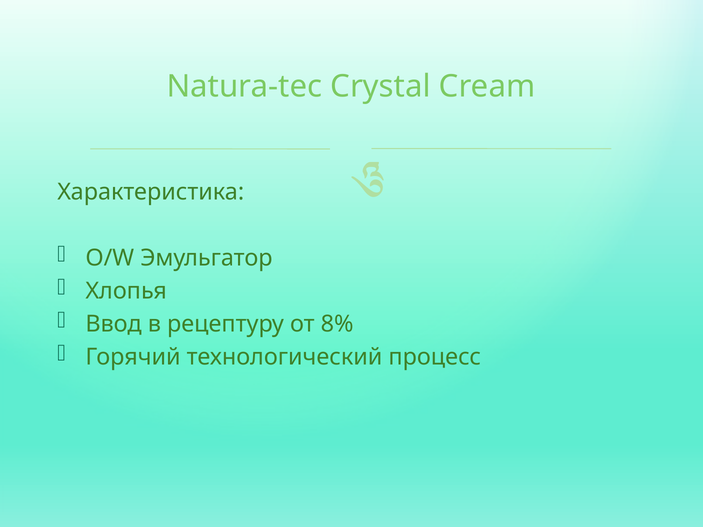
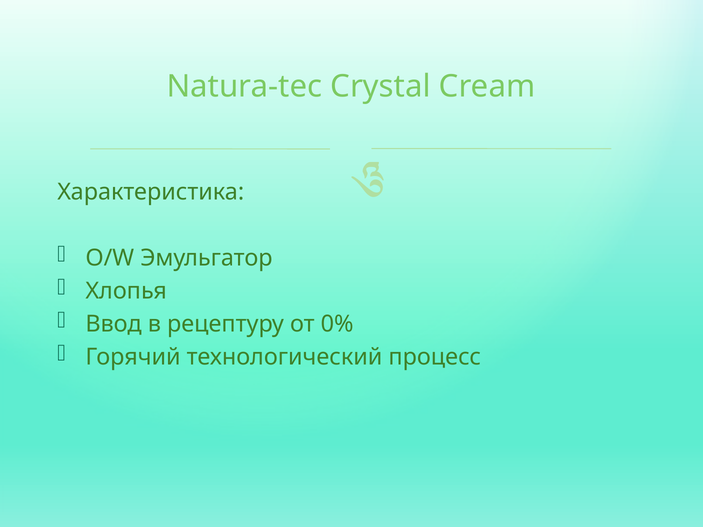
8%: 8% -> 0%
